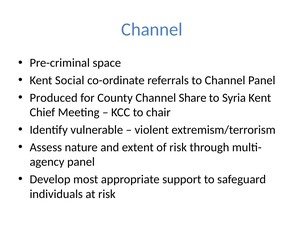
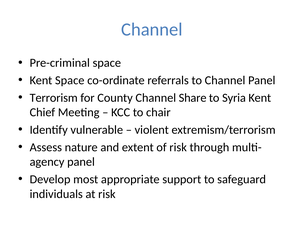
Kent Social: Social -> Space
Produced: Produced -> Terrorism
